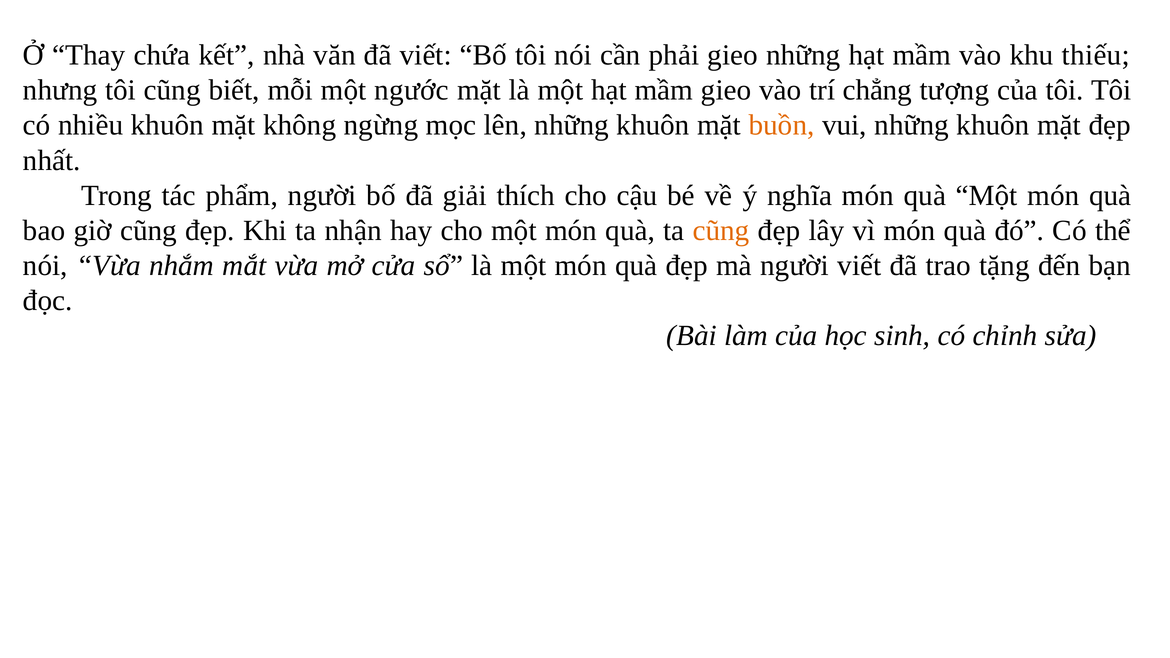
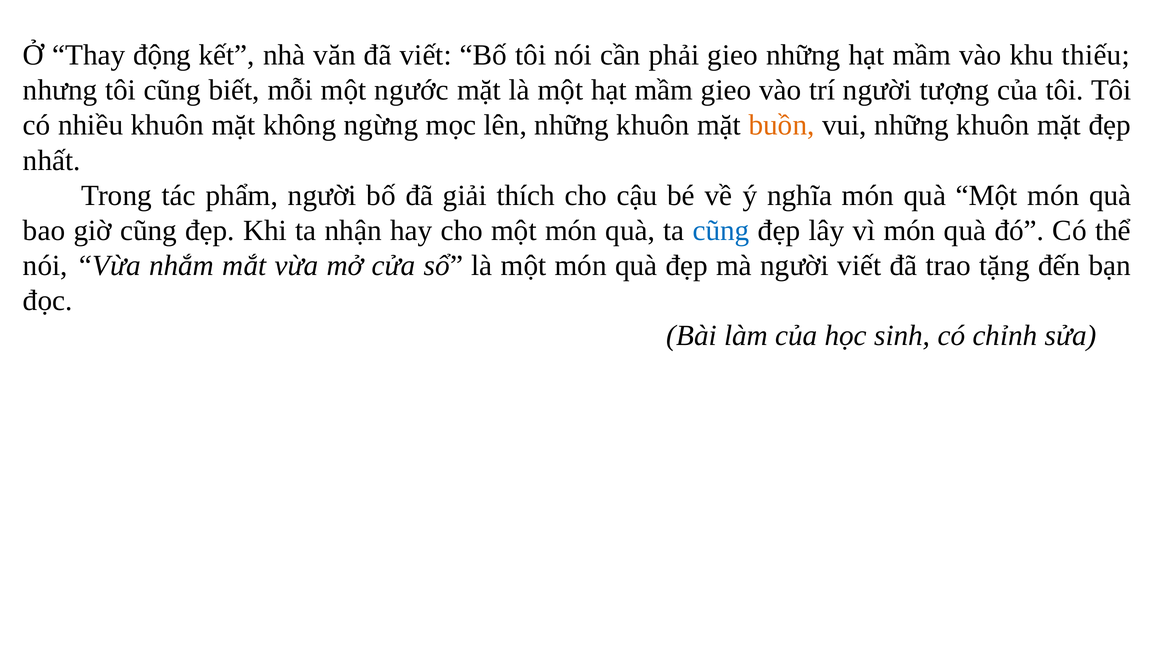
chứa: chứa -> động
trí chẳng: chẳng -> người
cũng at (721, 231) colour: orange -> blue
